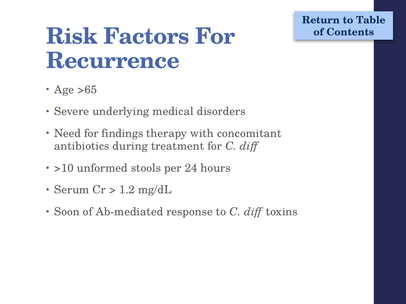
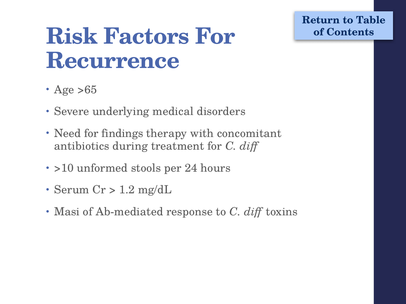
Soon: Soon -> Masi
